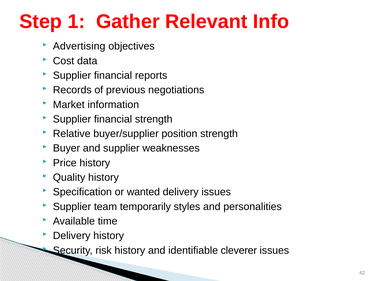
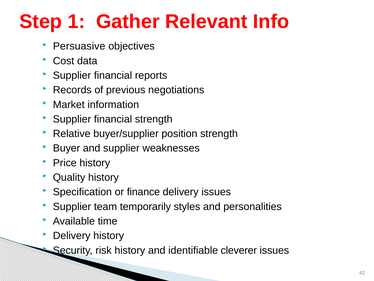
Advertising: Advertising -> Persuasive
wanted: wanted -> finance
